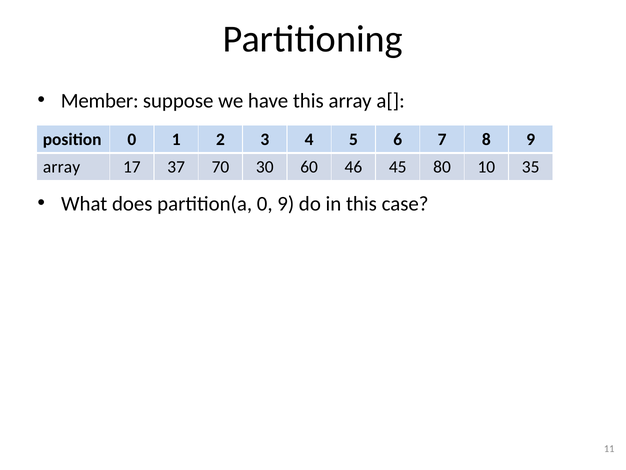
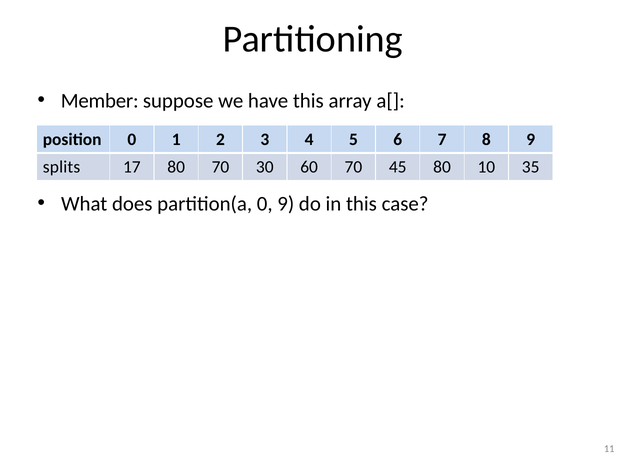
array at (62, 167): array -> splits
17 37: 37 -> 80
60 46: 46 -> 70
